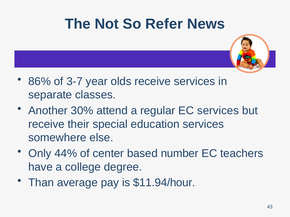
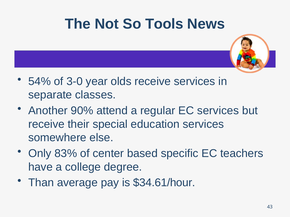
Refer: Refer -> Tools
86%: 86% -> 54%
3-7: 3-7 -> 3-0
30%: 30% -> 90%
44%: 44% -> 83%
number: number -> specific
$11.94/hour: $11.94/hour -> $34.61/hour
